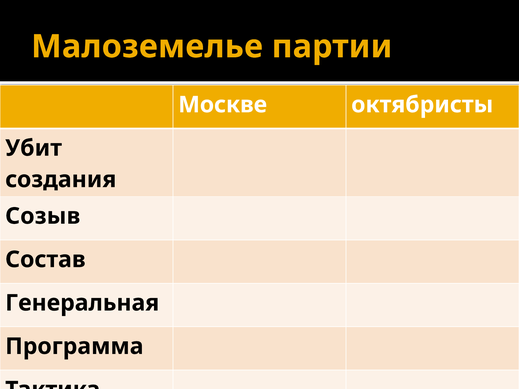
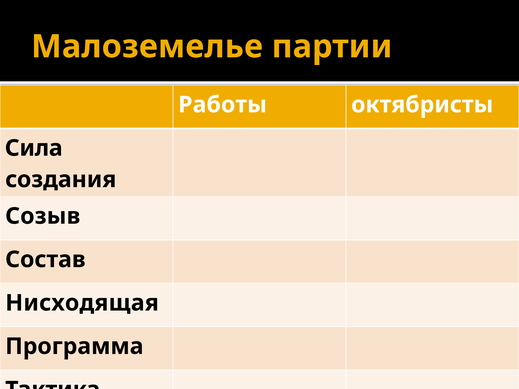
Москве: Москве -> Работы
Убит: Убит -> Сила
Генеральная: Генеральная -> Нисходящая
